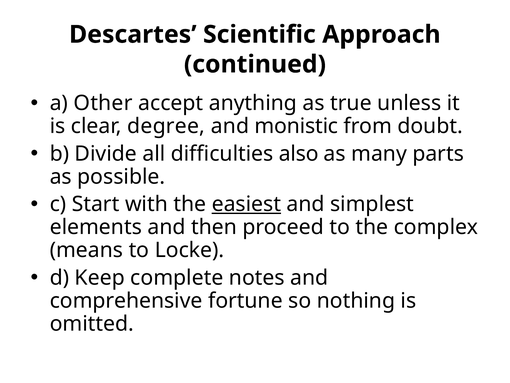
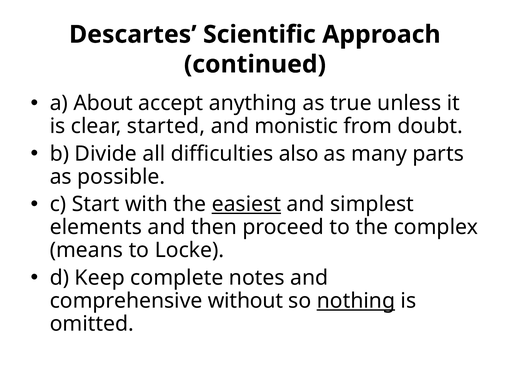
Other: Other -> About
degree: degree -> started
fortune: fortune -> without
nothing underline: none -> present
